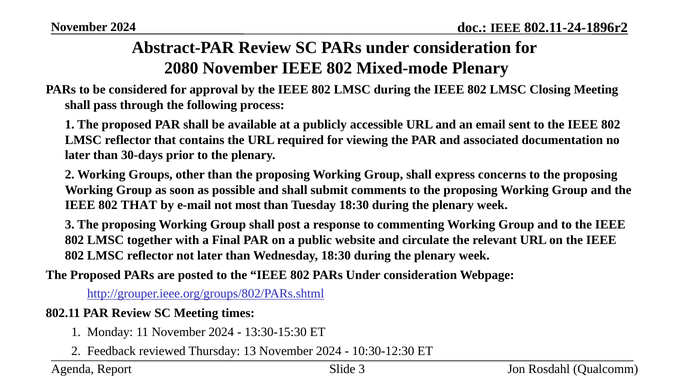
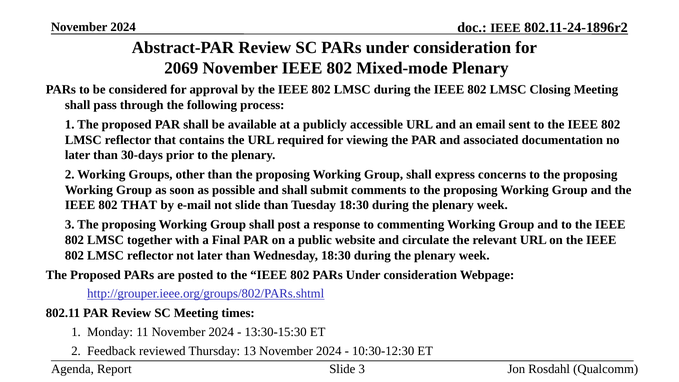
2080: 2080 -> 2069
not most: most -> slide
